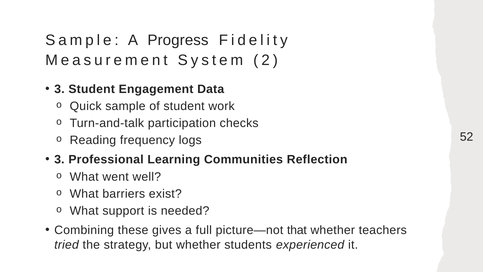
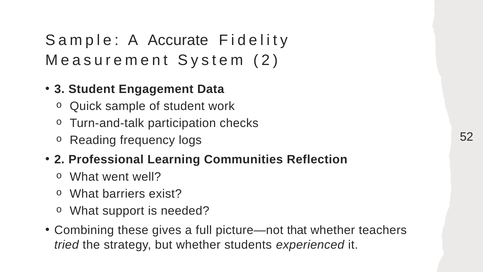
Progress: Progress -> Accurate
3 at (59, 159): 3 -> 2
